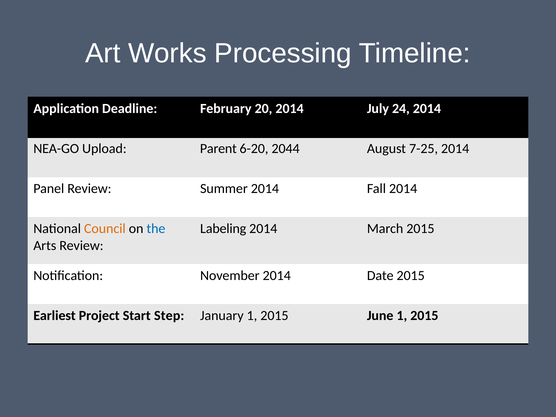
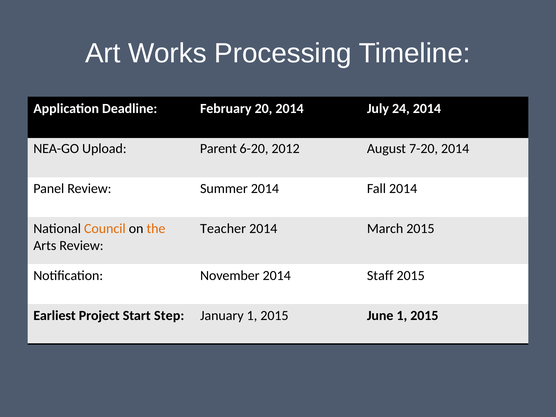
2044: 2044 -> 2012
7-25: 7-25 -> 7-20
the colour: blue -> orange
Labeling: Labeling -> Teacher
Date: Date -> Staff
